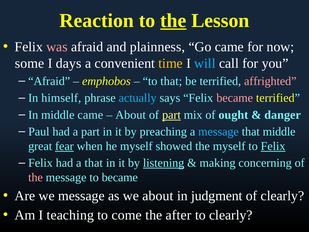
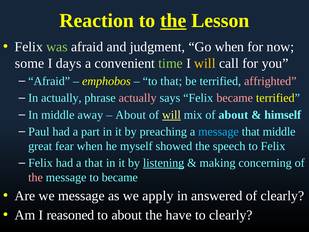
was colour: pink -> light green
plainness: plainness -> judgment
Go came: came -> when
time colour: yellow -> light green
will at (205, 63) colour: light blue -> yellow
In himself: himself -> actually
actually at (138, 98) colour: light blue -> pink
middle came: came -> away
of part: part -> will
of ought: ought -> about
danger: danger -> himself
fear underline: present -> none
the myself: myself -> speech
Felix at (273, 146) underline: present -> none
we about: about -> apply
judgment: judgment -> answered
teaching: teaching -> reasoned
to come: come -> about
after: after -> have
